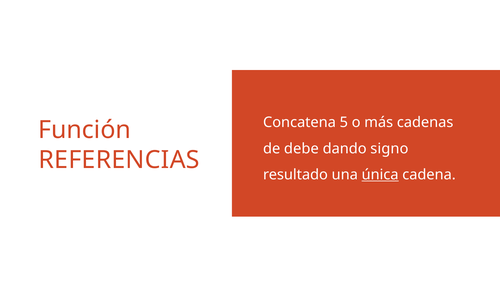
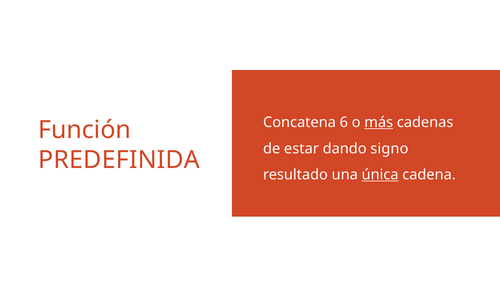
5: 5 -> 6
más underline: none -> present
debe: debe -> estar
REFERENCIAS: REFERENCIAS -> PREDEFINIDA
